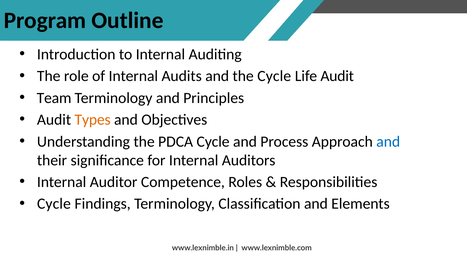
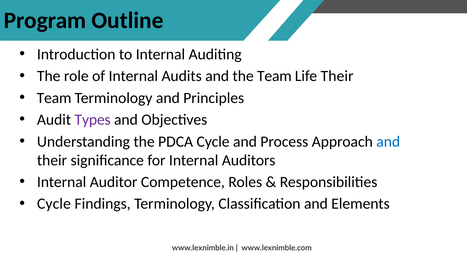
the Cycle: Cycle -> Team
Life Audit: Audit -> Their
Types colour: orange -> purple
